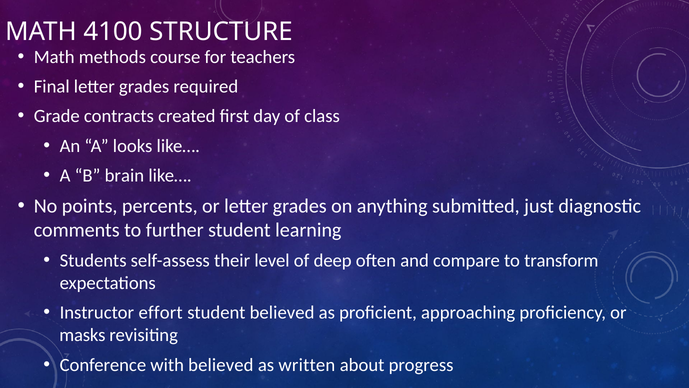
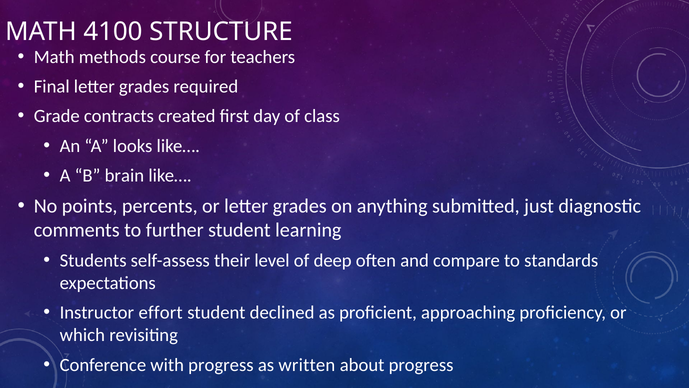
transform: transform -> standards
student believed: believed -> declined
masks: masks -> which
with believed: believed -> progress
